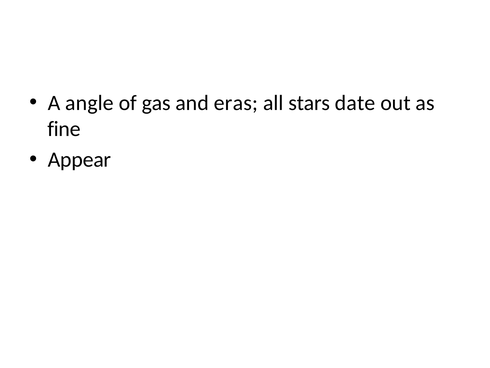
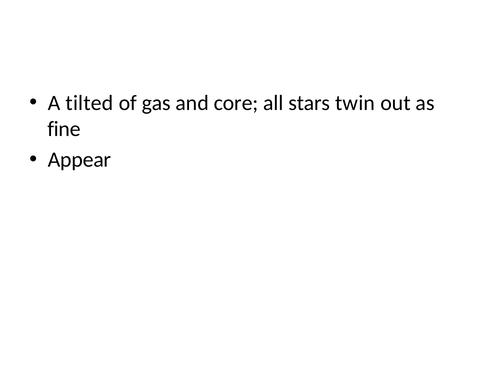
angle: angle -> tilted
eras: eras -> core
date: date -> twin
